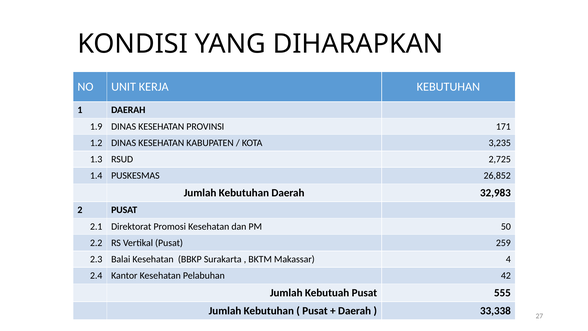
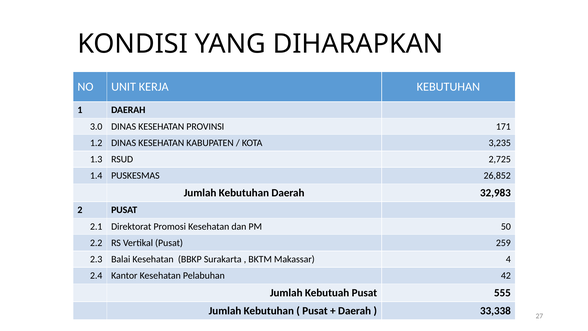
1.9: 1.9 -> 3.0
